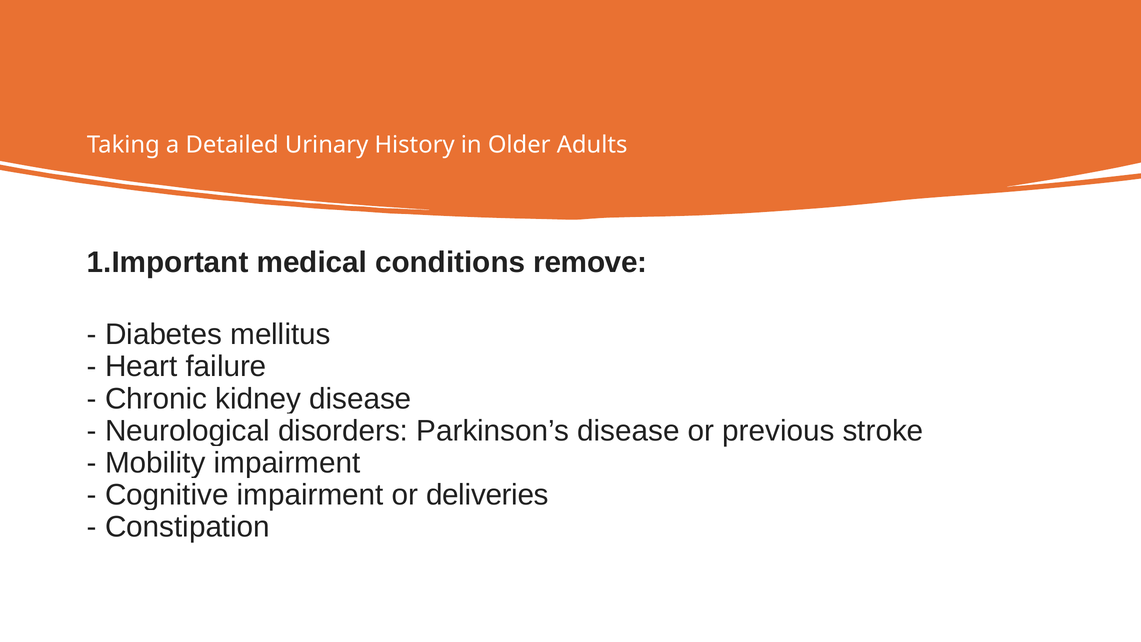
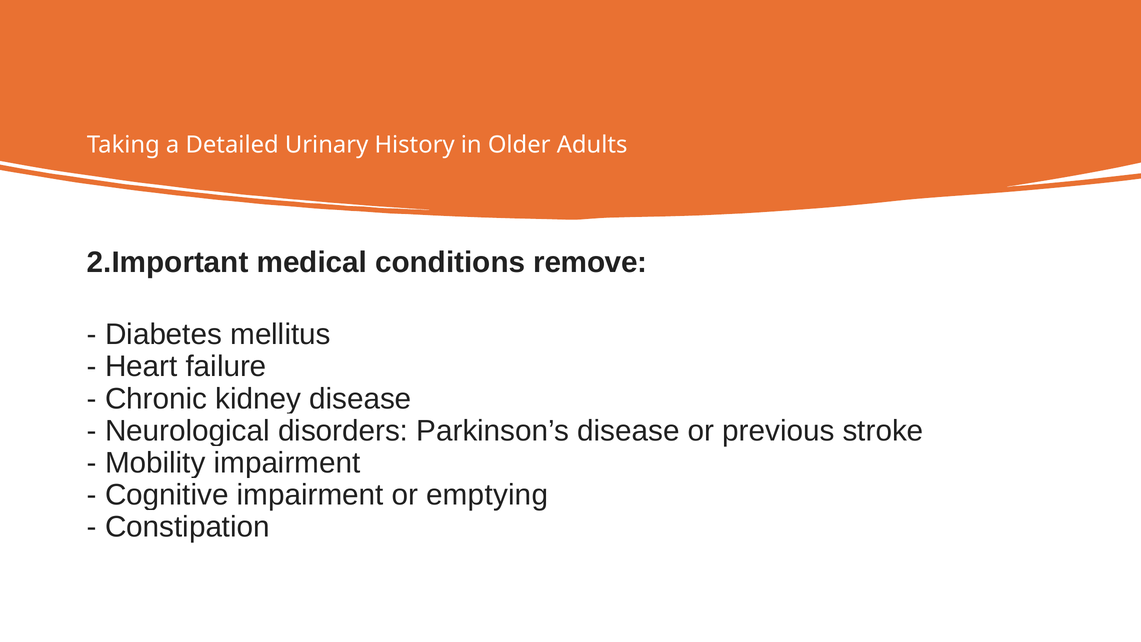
1.Important: 1.Important -> 2.Important
deliveries: deliveries -> emptying
